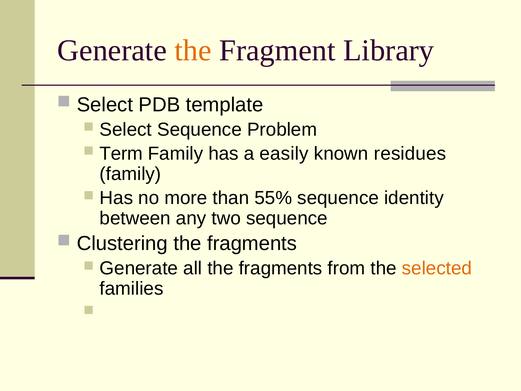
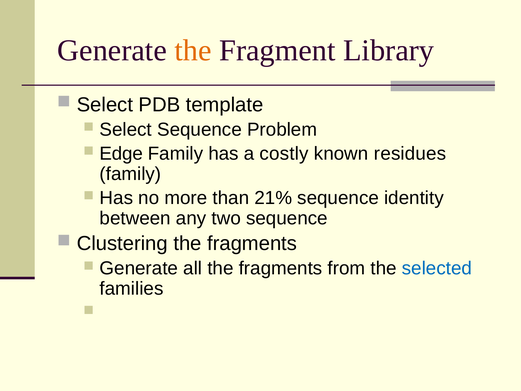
Term: Term -> Edge
easily: easily -> costly
55%: 55% -> 21%
selected colour: orange -> blue
